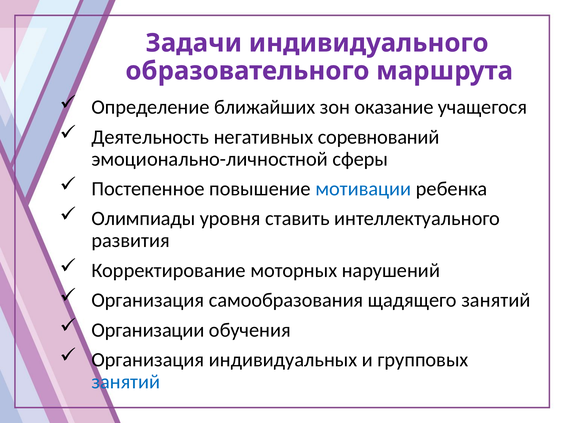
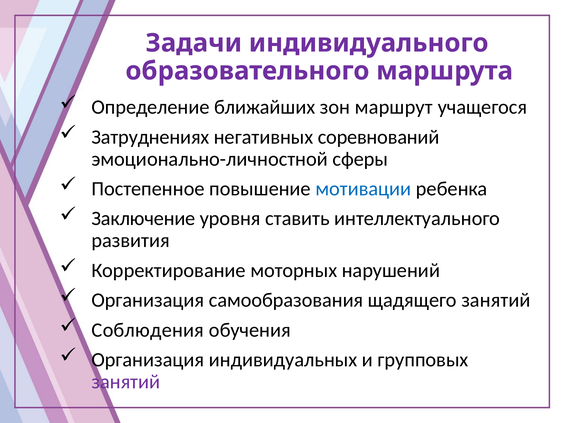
оказание: оказание -> маршрут
Деятельность: Деятельность -> Затруднениях
Олимпиады: Олимпиады -> Заключение
Организации: Организации -> Соблюдения
занятий at (126, 382) colour: blue -> purple
